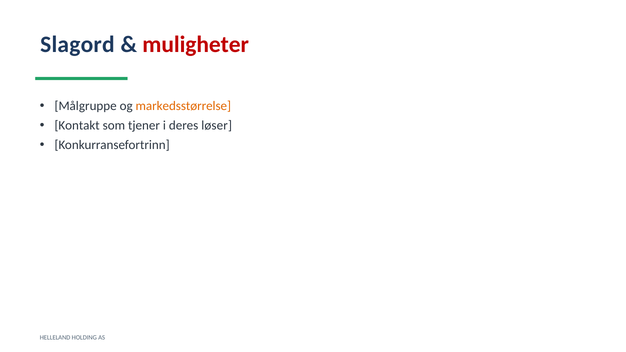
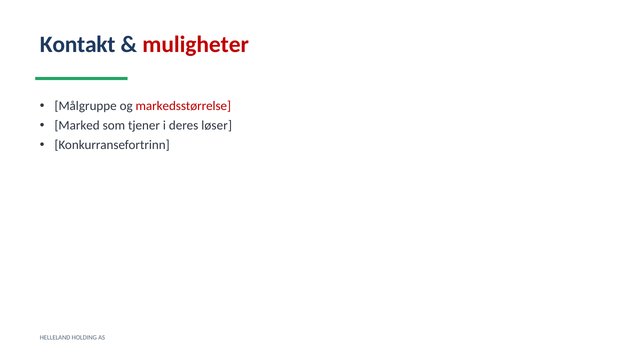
Slagord: Slagord -> Kontakt
markedsstørrelse colour: orange -> red
Kontakt: Kontakt -> Marked
